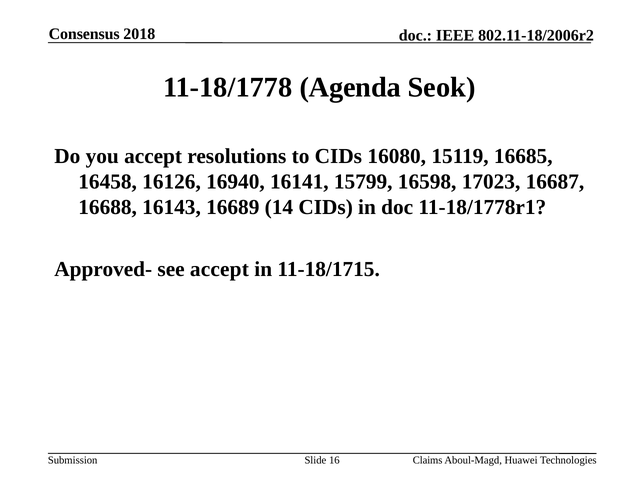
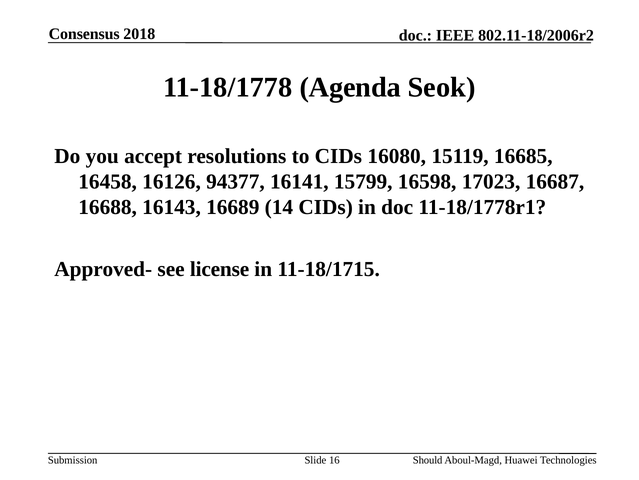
16940: 16940 -> 94377
see accept: accept -> license
Claims: Claims -> Should
